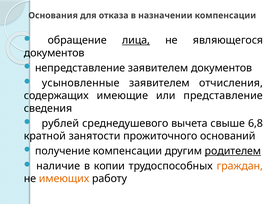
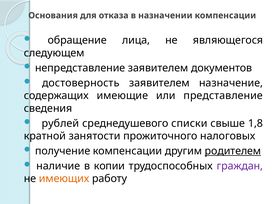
лица underline: present -> none
документов at (54, 53): документов -> следующем
усыновленные: усыновленные -> достоверность
отчисления: отчисления -> назначение
вычета: вычета -> списки
6,8: 6,8 -> 1,8
оснований: оснований -> налоговых
граждан colour: orange -> purple
